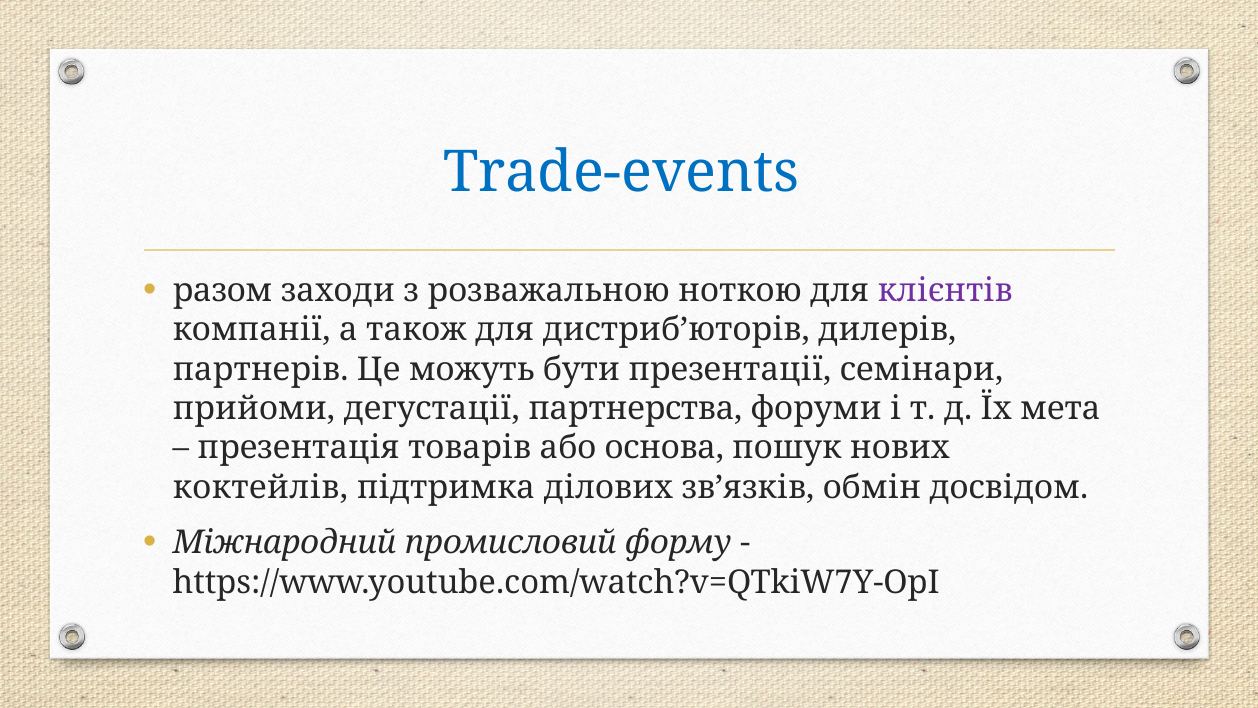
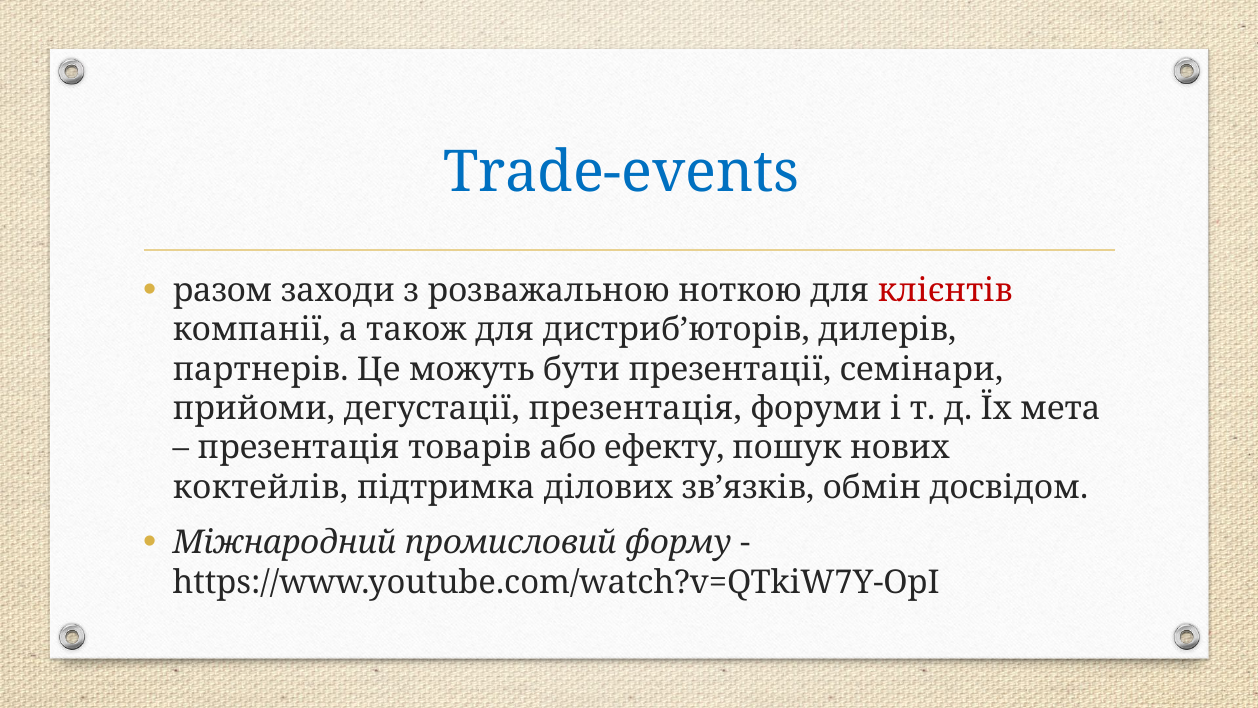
клієнтів colour: purple -> red
дегустації партнерства: партнерства -> презентація
основа: основа -> ефекту
